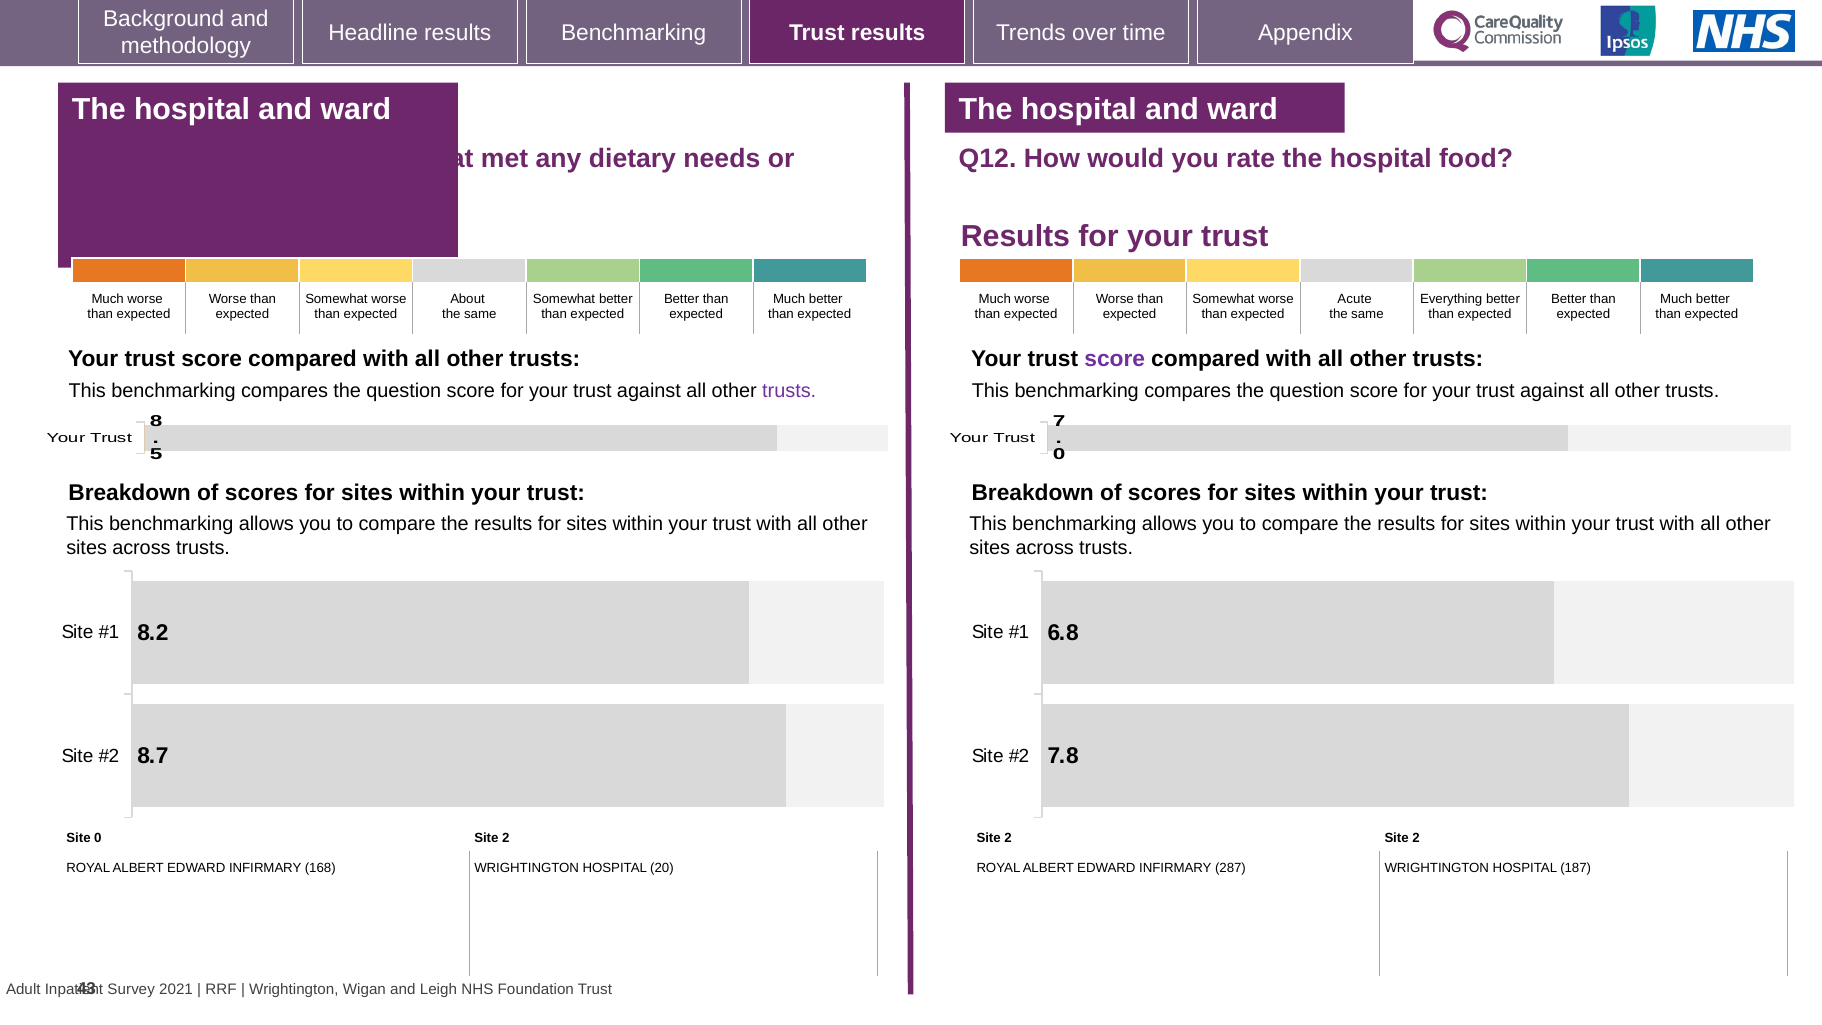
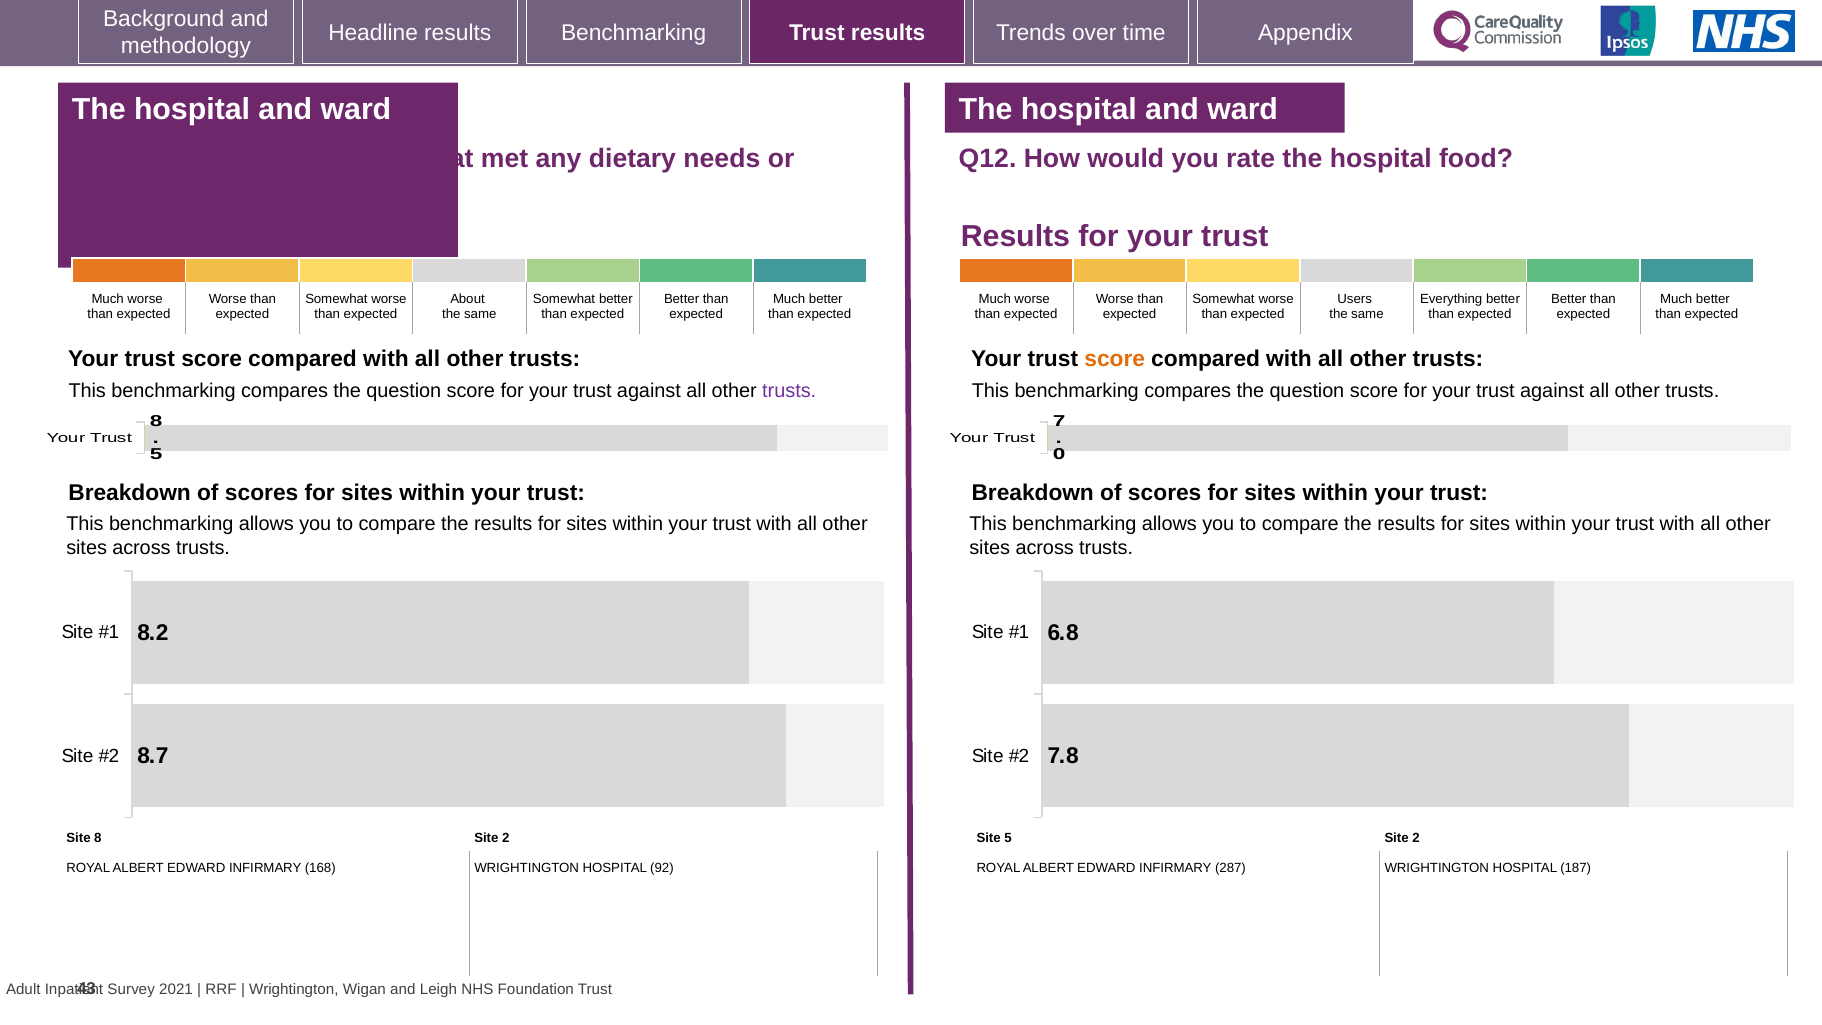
Acute: Acute -> Users
score at (1115, 359) colour: purple -> orange
Site 0: 0 -> 8
2 at (1008, 838): 2 -> 5
20: 20 -> 92
